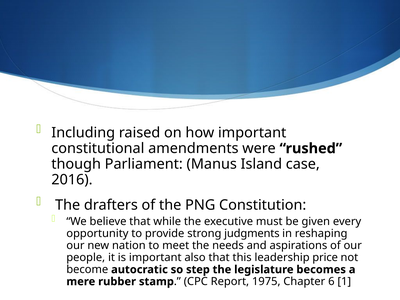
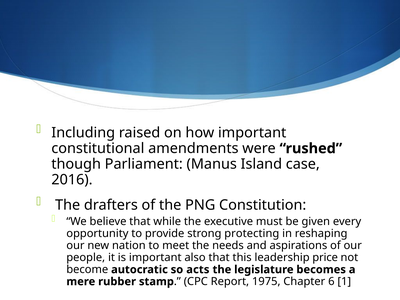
judgments: judgments -> protecting
step: step -> acts
